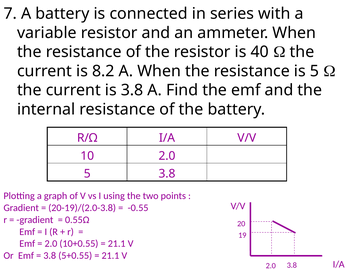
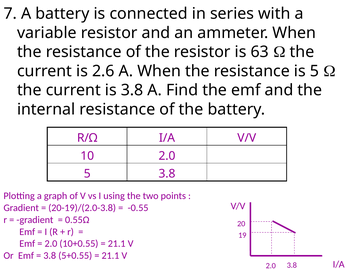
40: 40 -> 63
8.2: 8.2 -> 2.6
